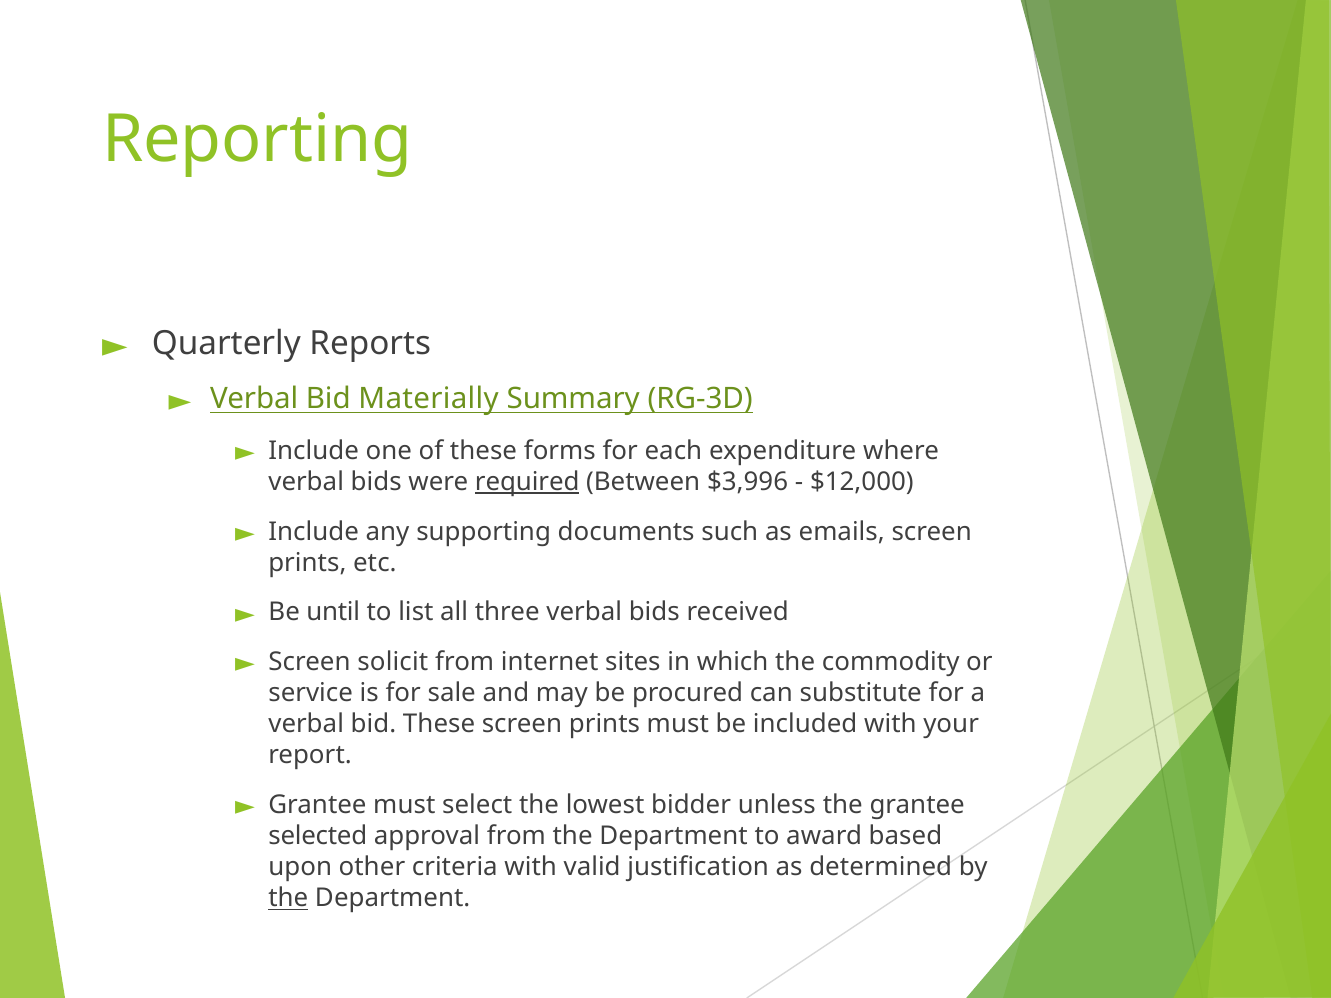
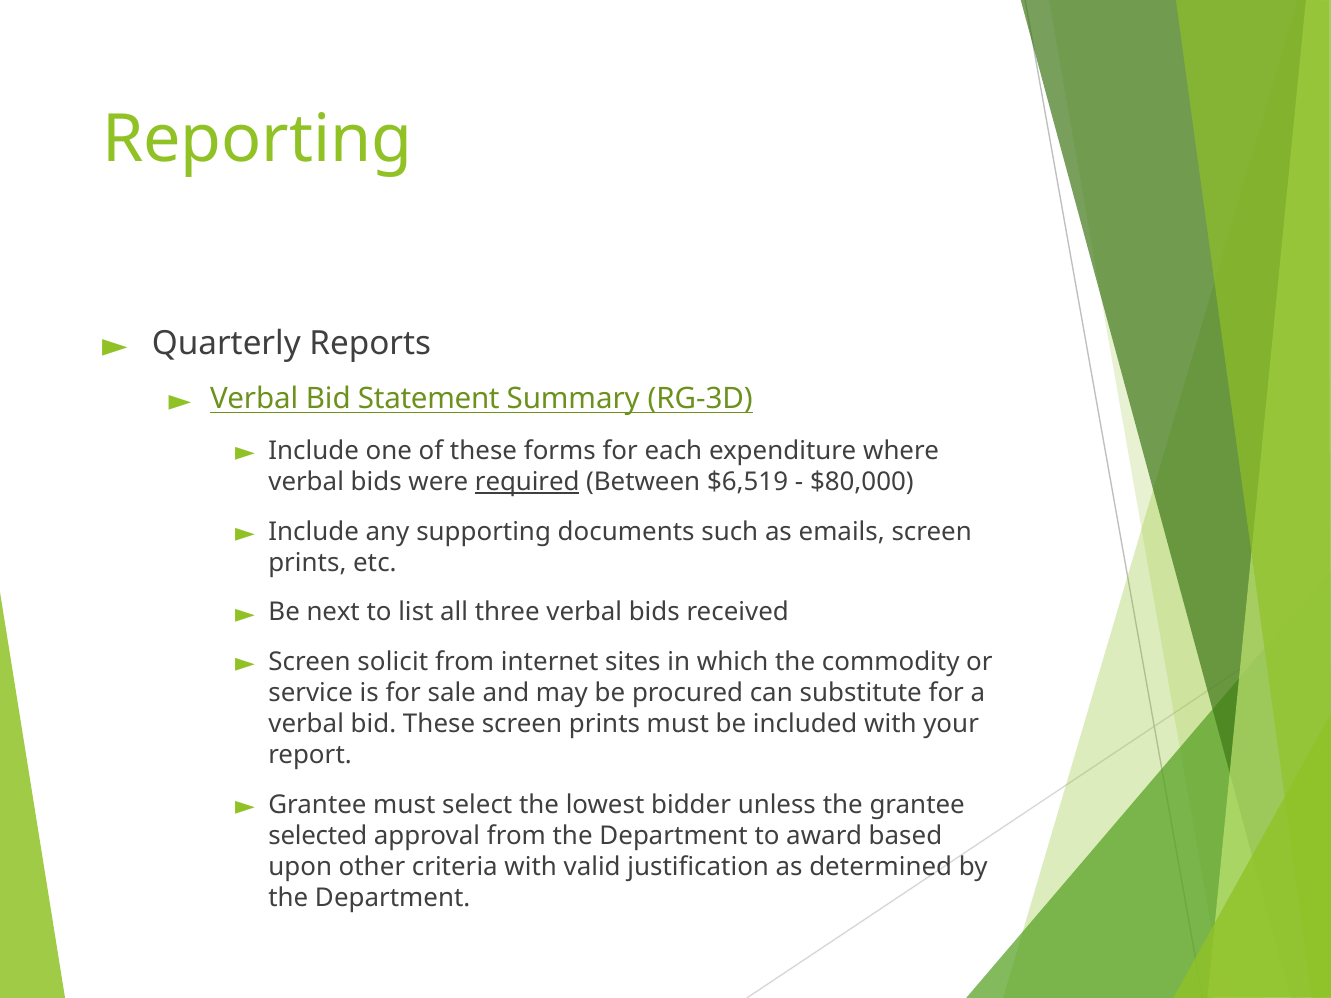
Materially: Materially -> Statement
$3,996: $3,996 -> $6,519
$12,000: $12,000 -> $80,000
until: until -> next
the at (288, 898) underline: present -> none
